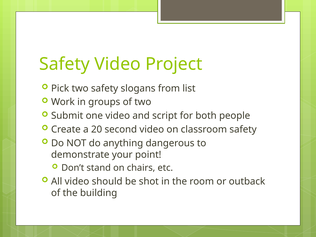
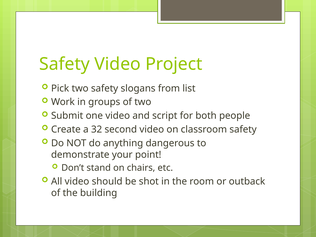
20: 20 -> 32
